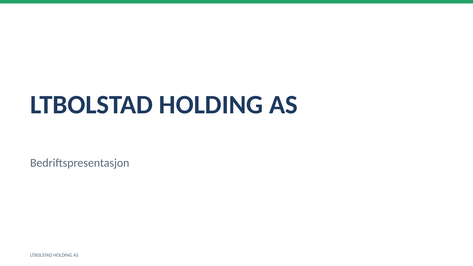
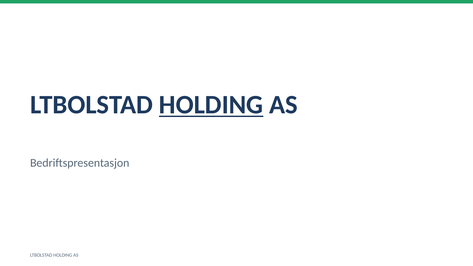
HOLDING at (211, 105) underline: none -> present
